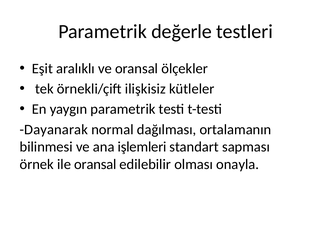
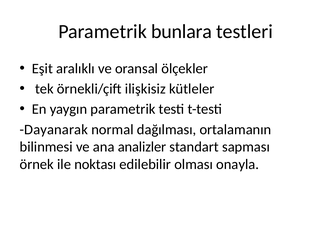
değerle: değerle -> bunlara
işlemleri: işlemleri -> analizler
ile oransal: oransal -> noktası
